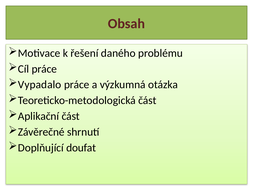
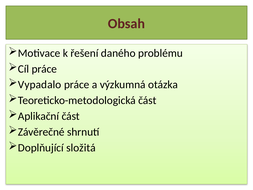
doufat: doufat -> složitá
